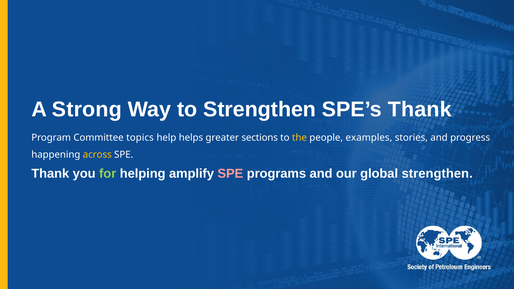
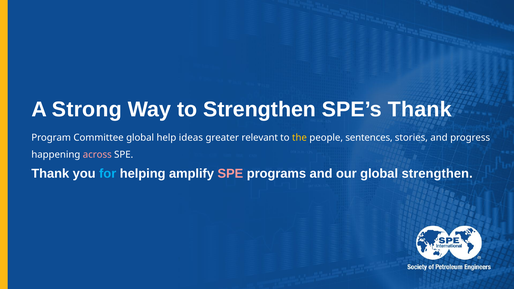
Committee topics: topics -> global
helps: helps -> ideas
sections: sections -> relevant
examples: examples -> sentences
across colour: yellow -> pink
for colour: light green -> light blue
